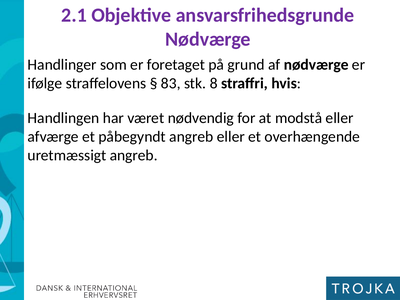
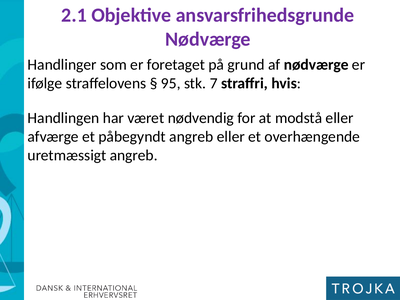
83: 83 -> 95
8: 8 -> 7
